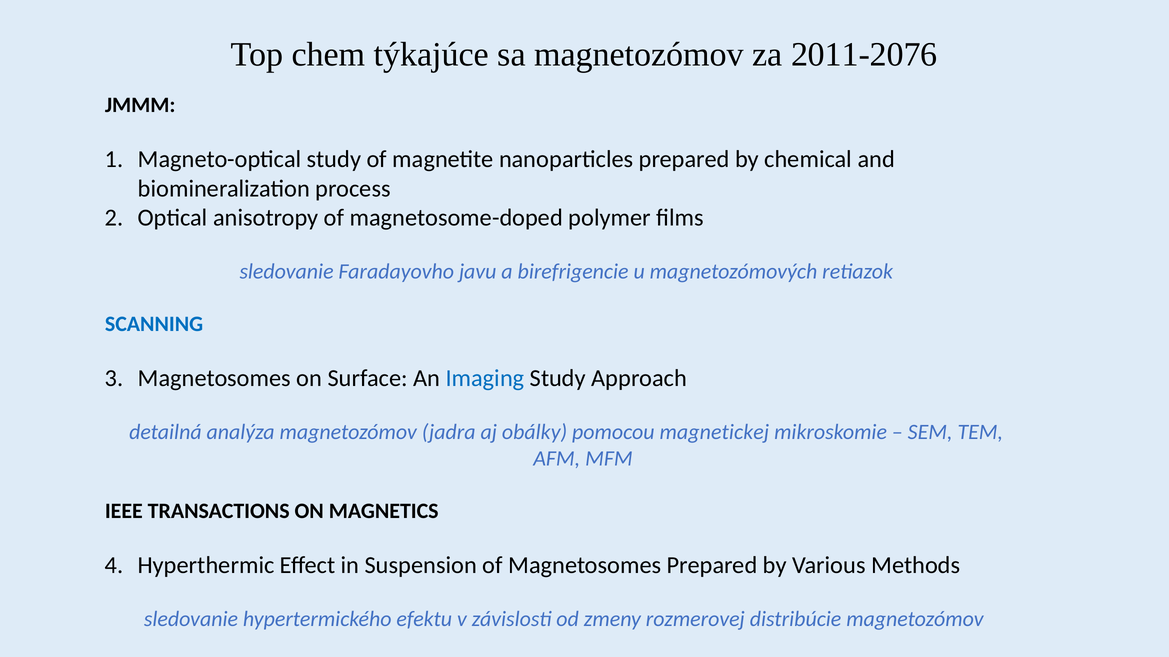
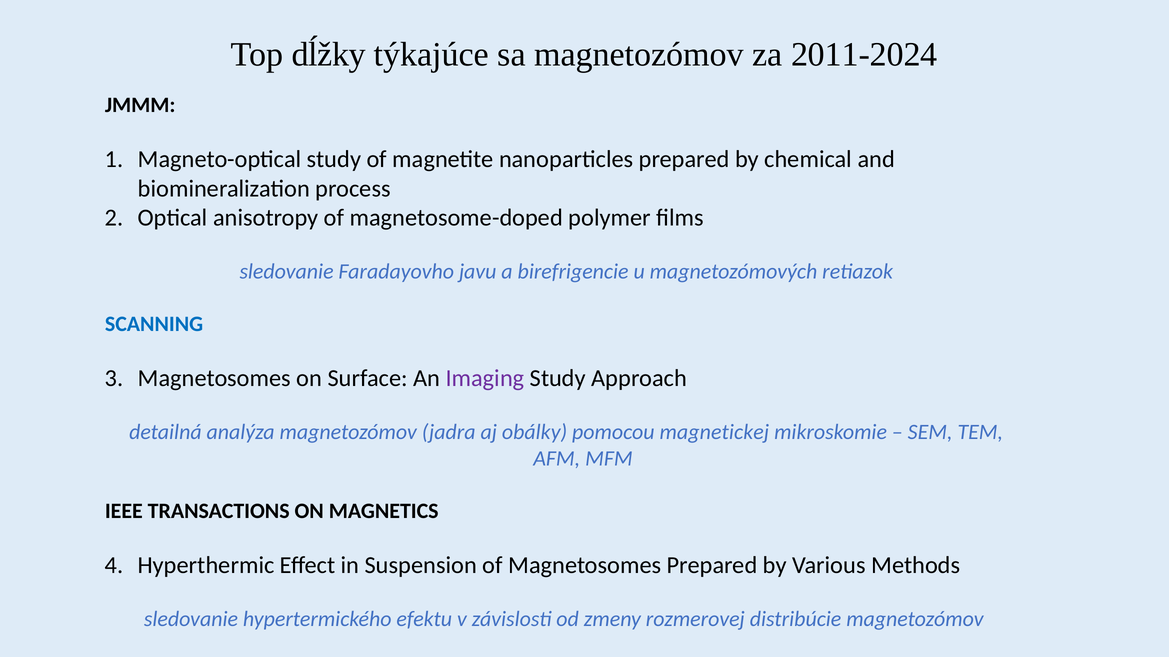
chem: chem -> dĺžky
2011-2076: 2011-2076 -> 2011-2024
Imaging colour: blue -> purple
